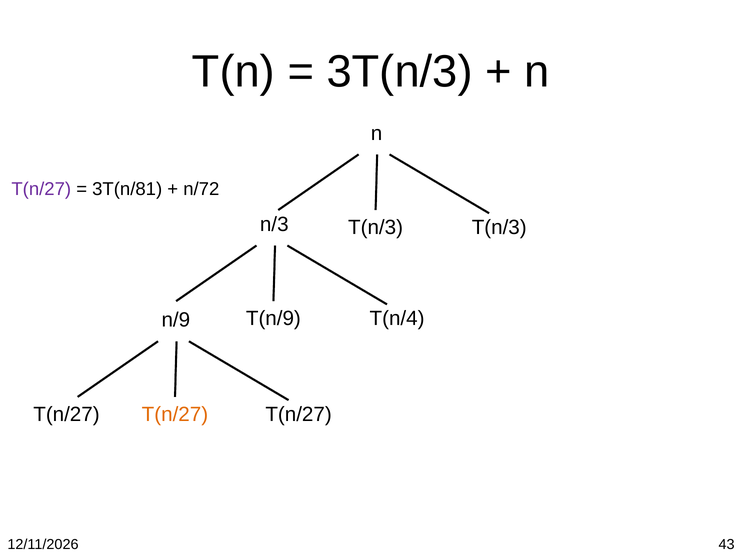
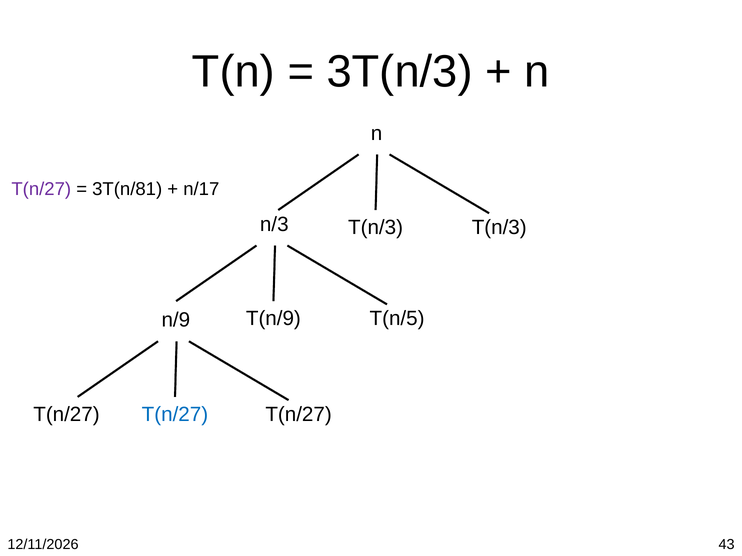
n/72: n/72 -> n/17
T(n/4: T(n/4 -> T(n/5
T(n/27 at (175, 415) colour: orange -> blue
